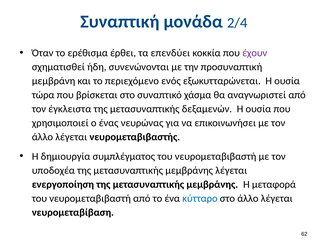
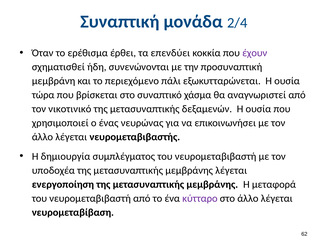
ενός: ενός -> πάλι
έγκλειστα: έγκλειστα -> νικοτινικό
κύτταρο colour: blue -> purple
